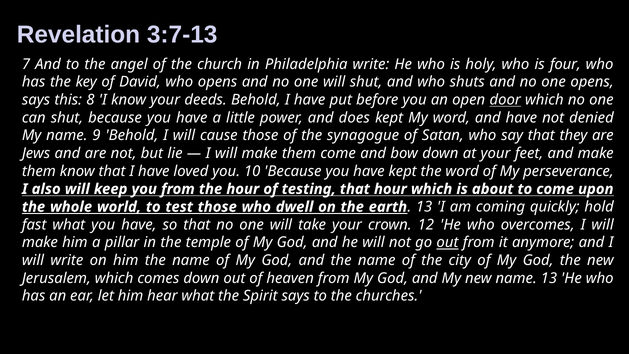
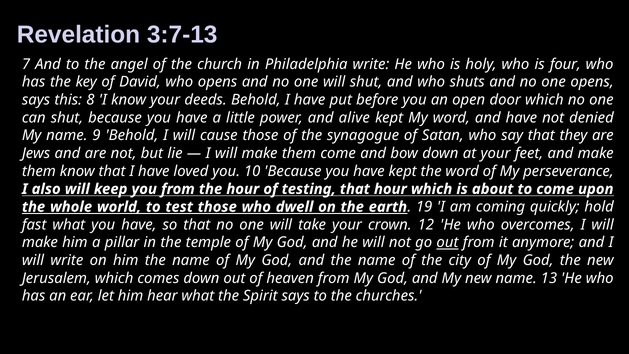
door underline: present -> none
does: does -> alive
earth 13: 13 -> 19
